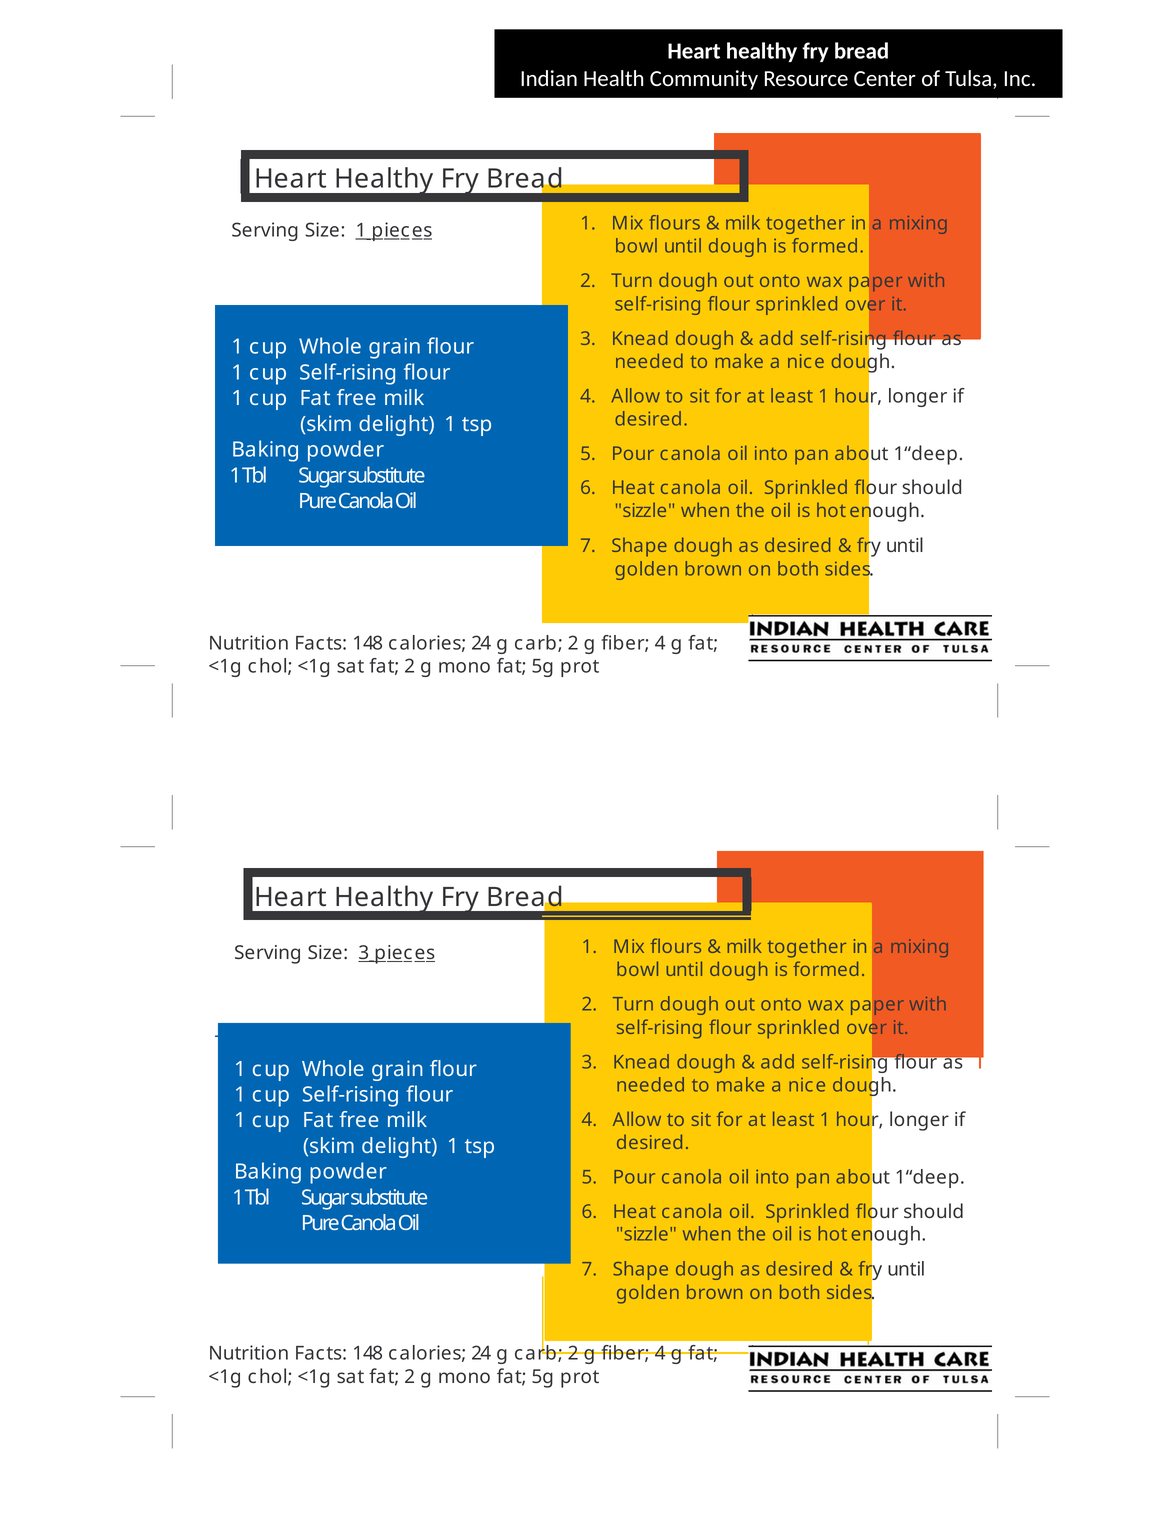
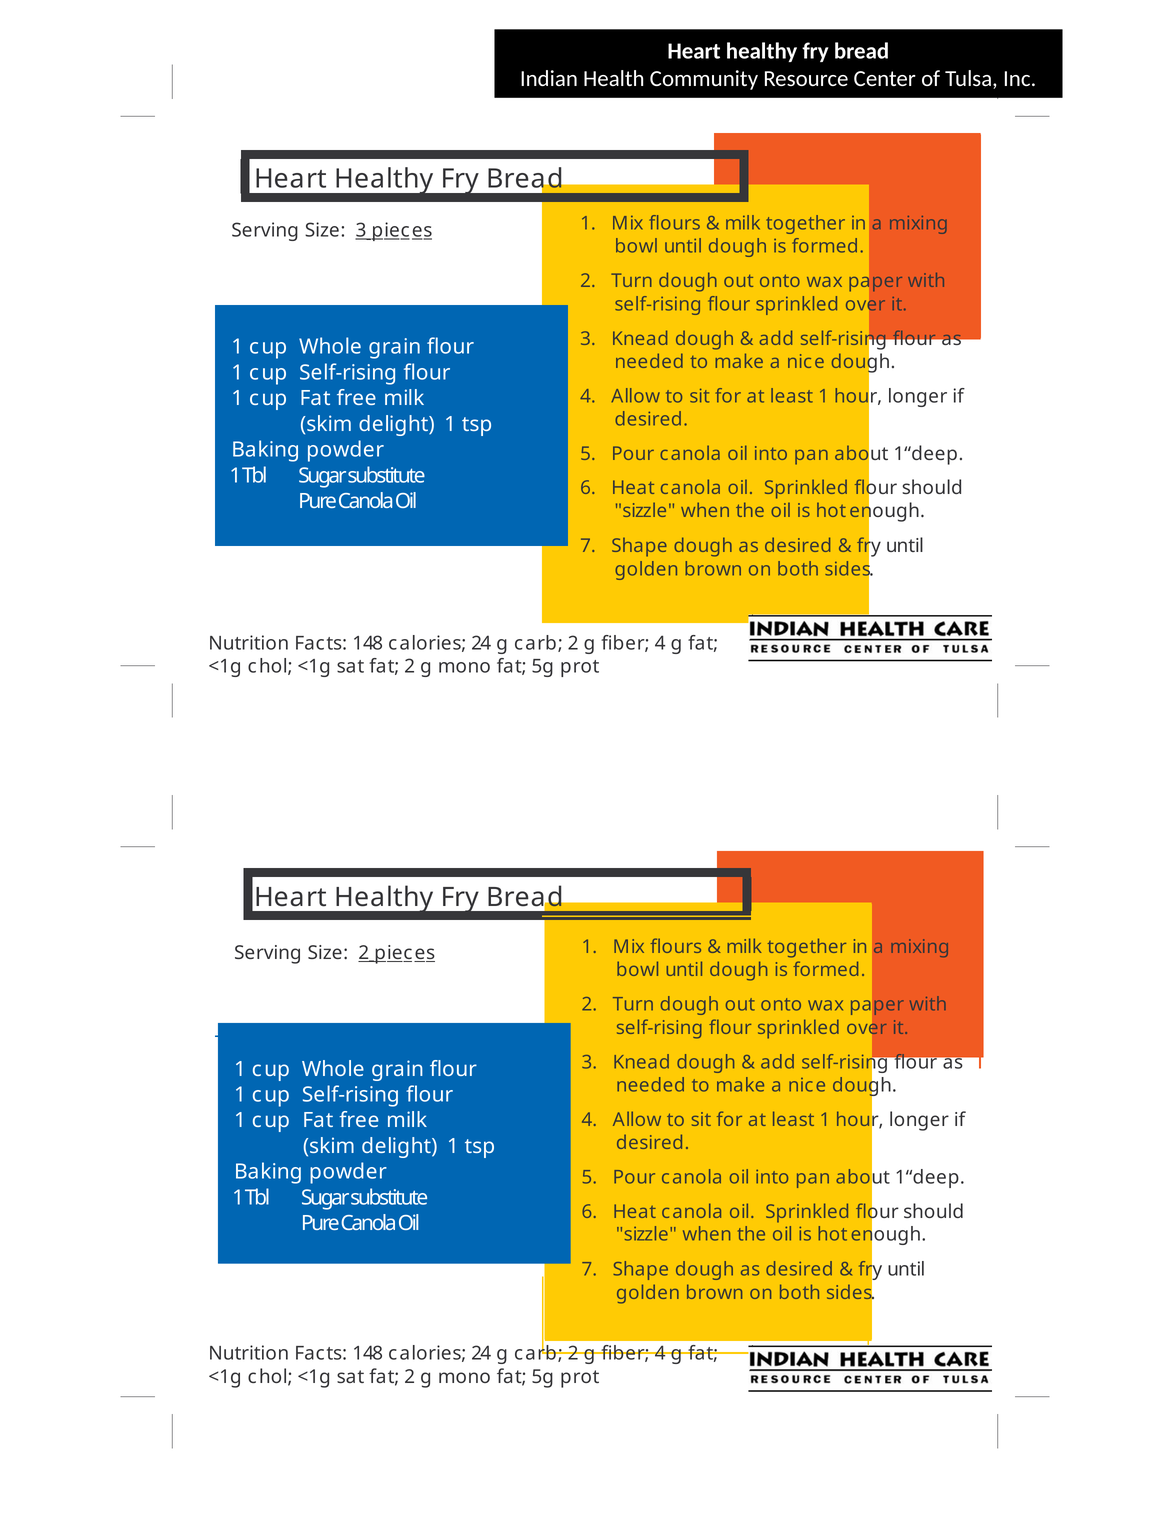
Size 1: 1 -> 3
Size 3: 3 -> 2
